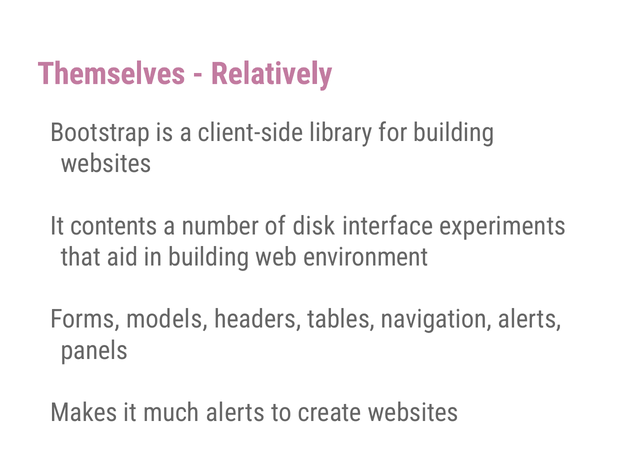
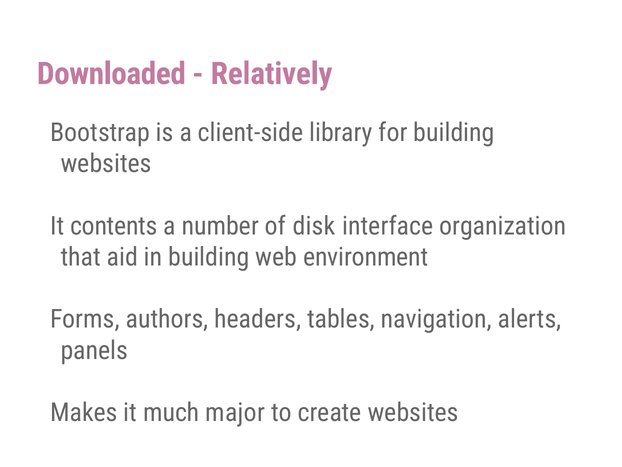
Themselves: Themselves -> Downloaded
experiments: experiments -> organization
models: models -> authors
much alerts: alerts -> major
